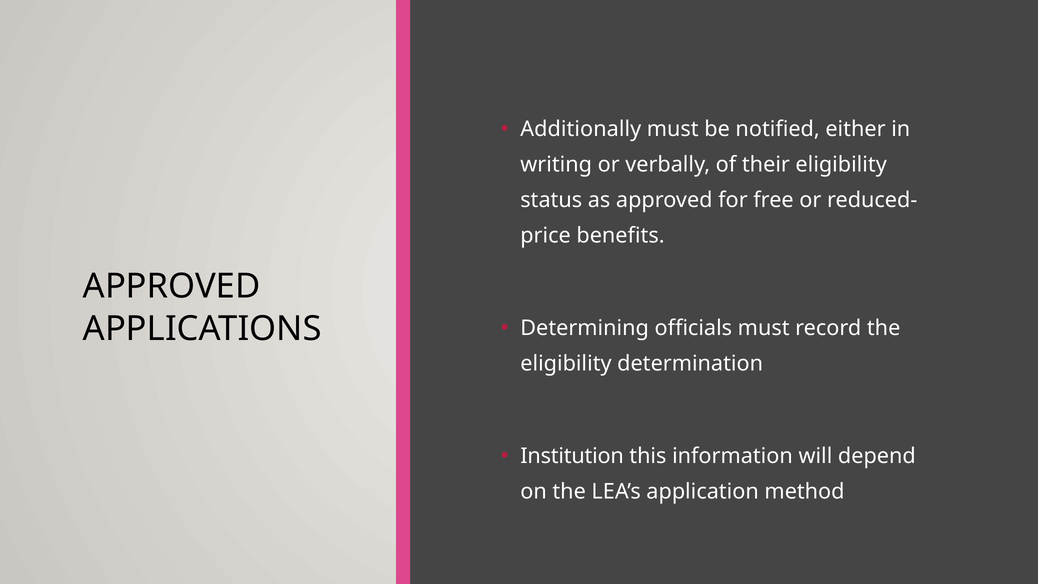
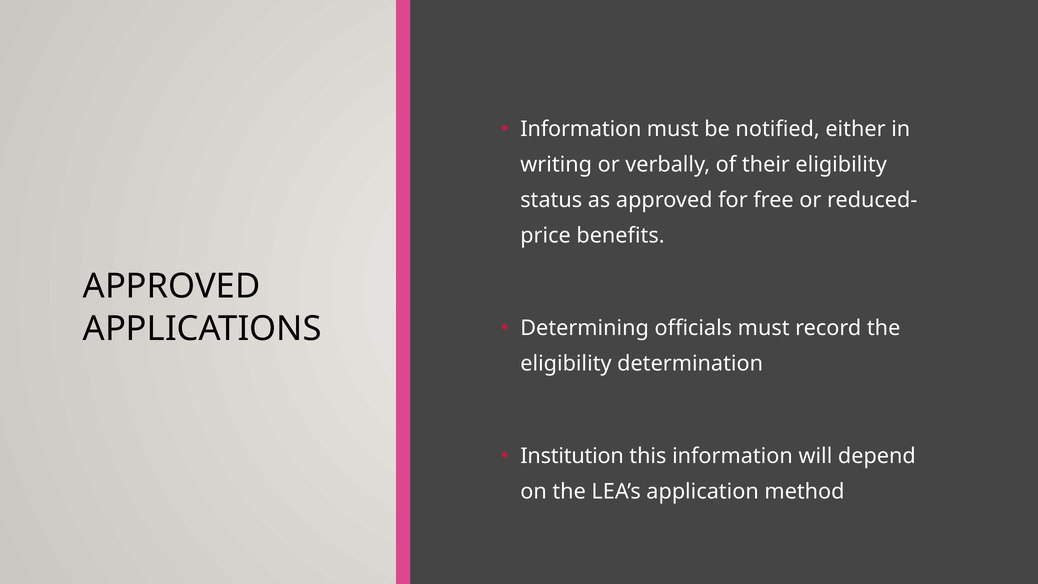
Additionally at (581, 129): Additionally -> Information
